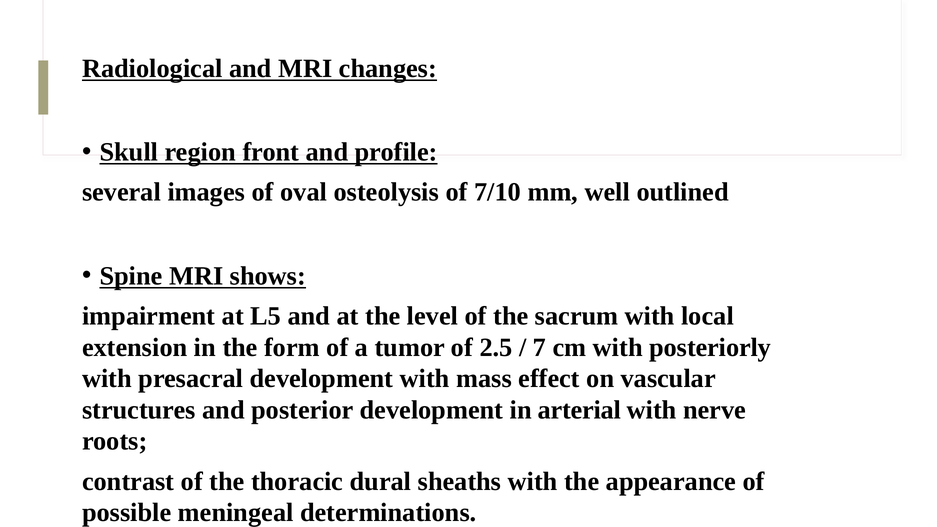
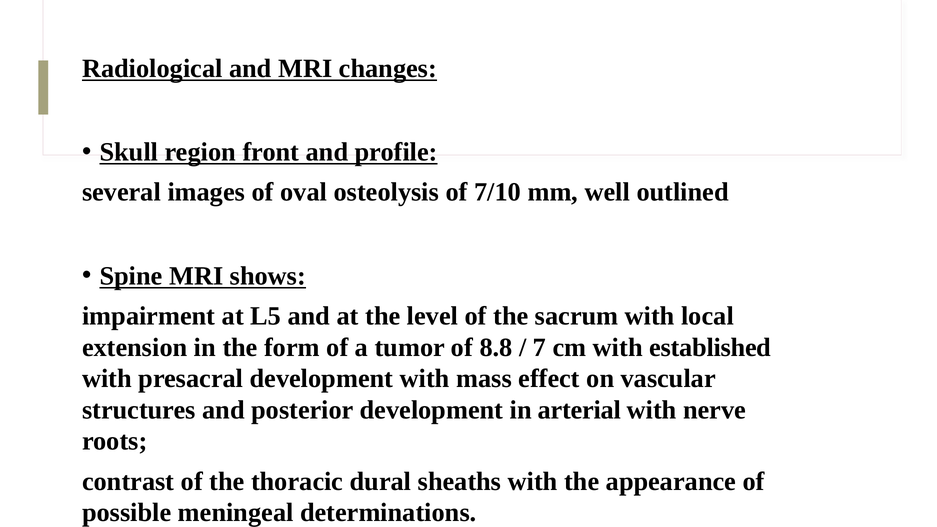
2.5: 2.5 -> 8.8
posteriorly: posteriorly -> established
